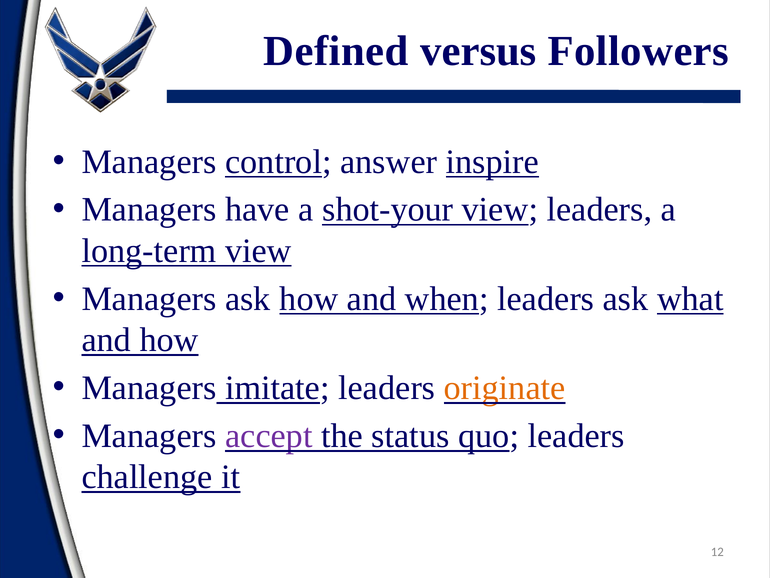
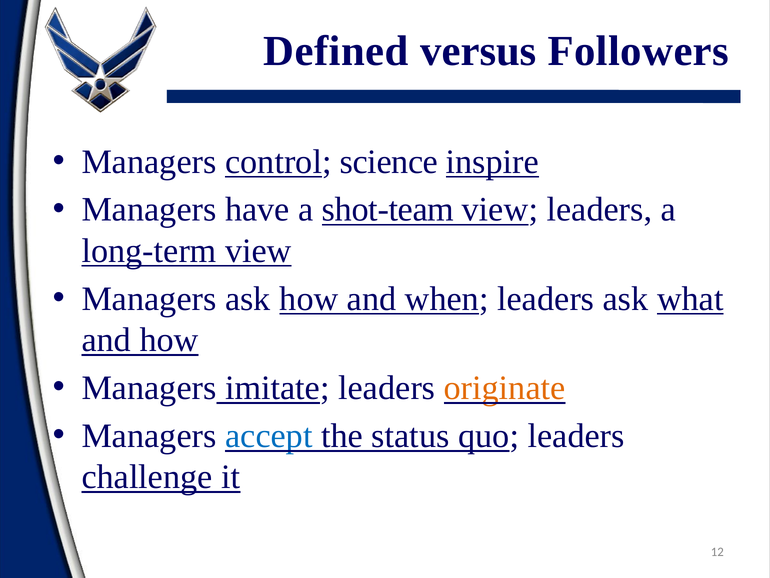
answer: answer -> science
shot-your: shot-your -> shot-team
accept colour: purple -> blue
